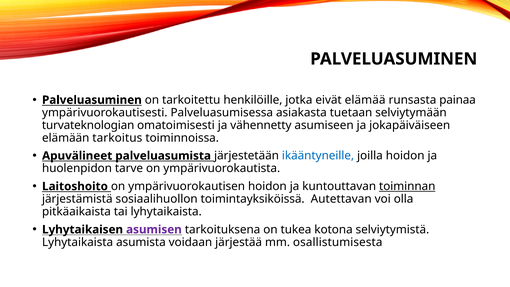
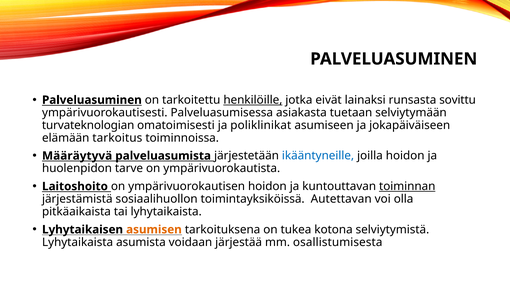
henkilöille underline: none -> present
elämää: elämää -> lainaksi
painaa: painaa -> sovittu
vähennetty: vähennetty -> poliklinikat
Apuvälineet: Apuvälineet -> Määräytyvä
asumisen colour: purple -> orange
